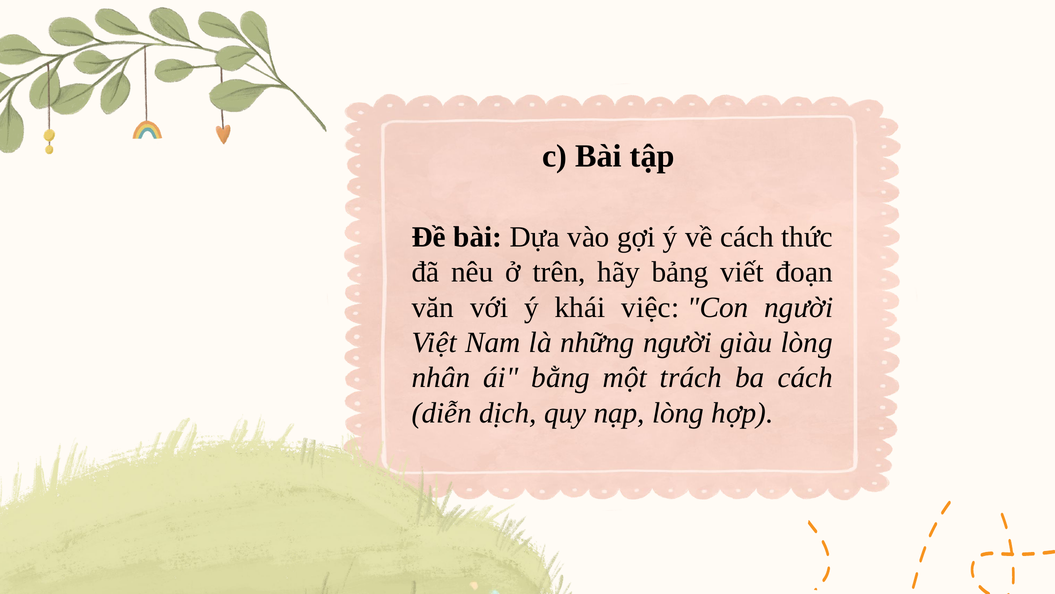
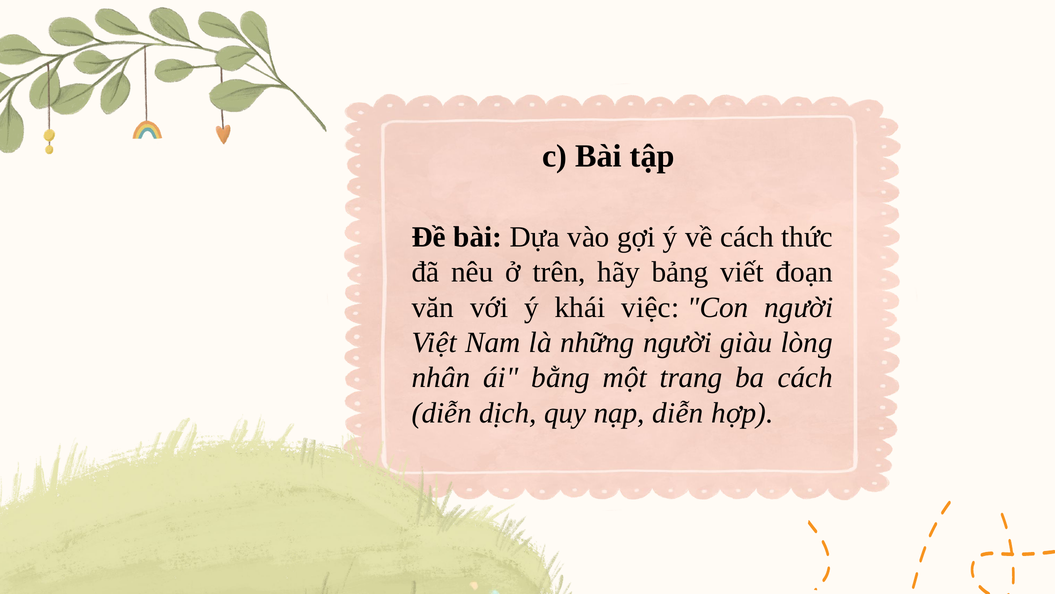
trách: trách -> trang
nạp lòng: lòng -> diễn
